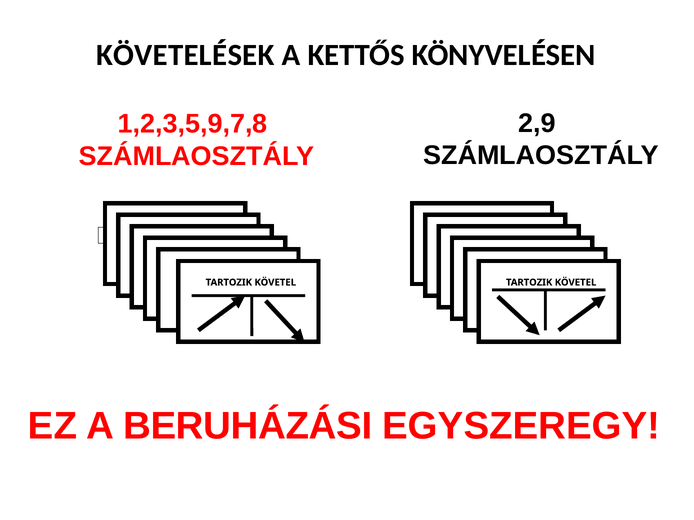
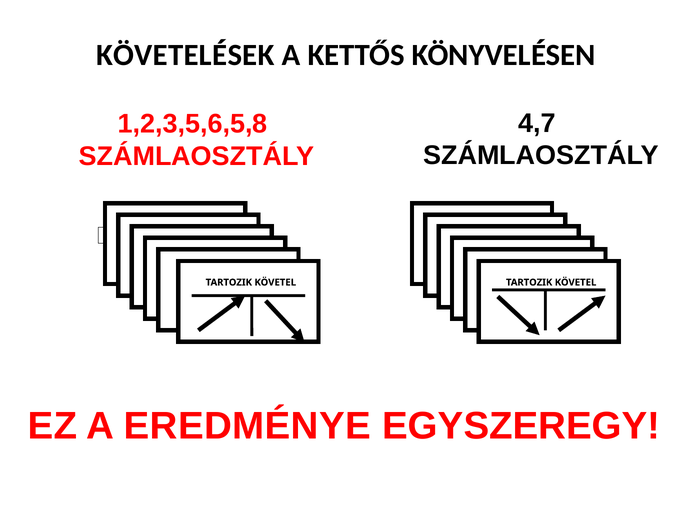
2,9: 2,9 -> 4,7
1,2,3,5,9,7,8: 1,2,3,5,9,7,8 -> 1,2,3,5,6,5,8
BERUHÁZÁSI: BERUHÁZÁSI -> EREDMÉNYE
